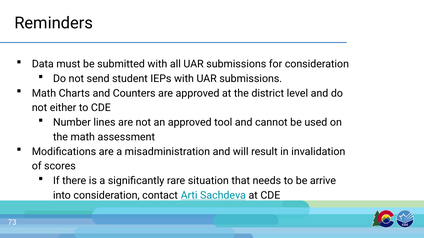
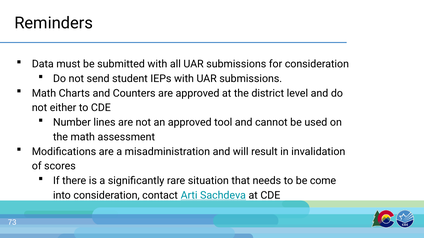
arrive: arrive -> come
